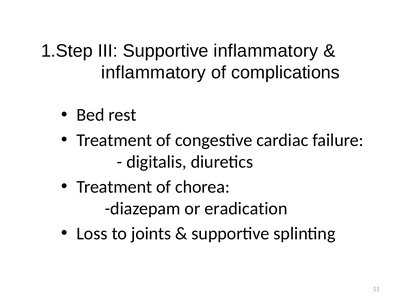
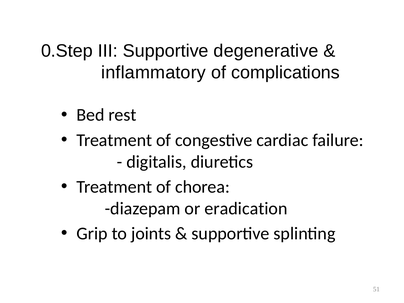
1.Step: 1.Step -> 0.Step
Supportive inflammatory: inflammatory -> degenerative
Loss: Loss -> Grip
